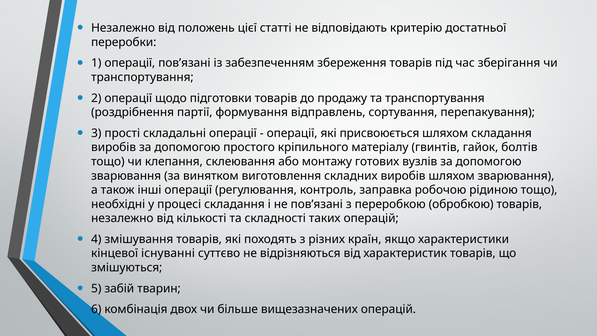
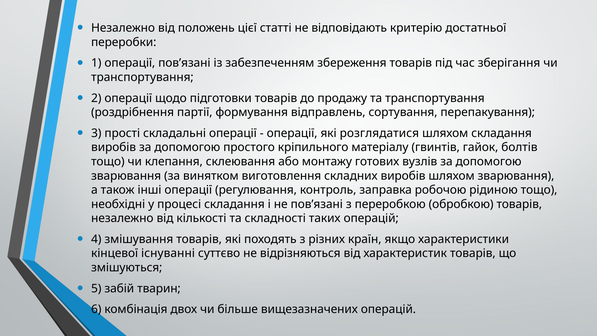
присвоюється: присвоюється -> розглядатися
